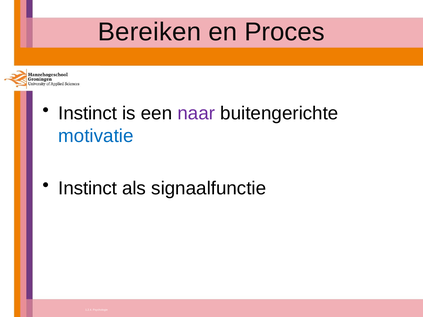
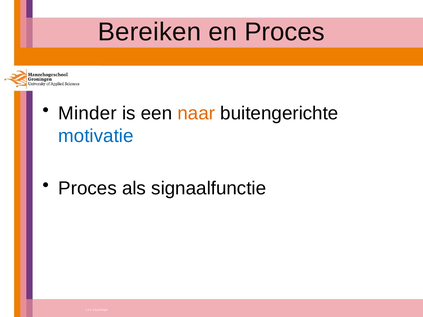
Instinct at (88, 113): Instinct -> Minder
naar colour: purple -> orange
Instinct at (88, 189): Instinct -> Proces
